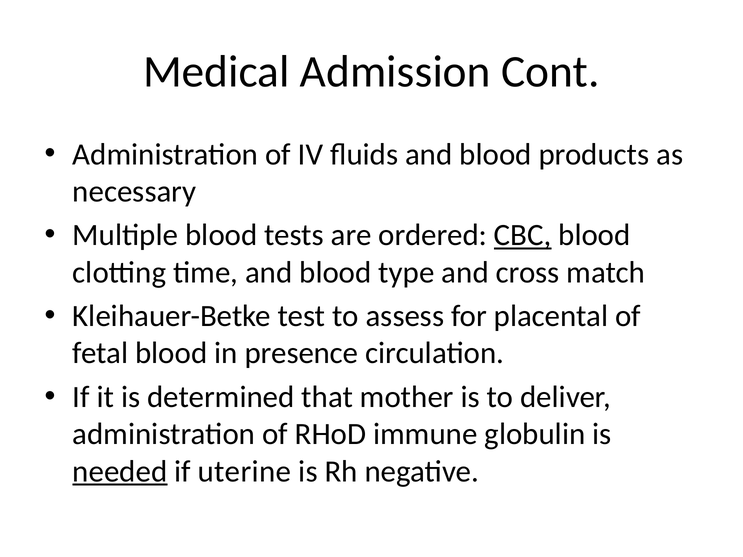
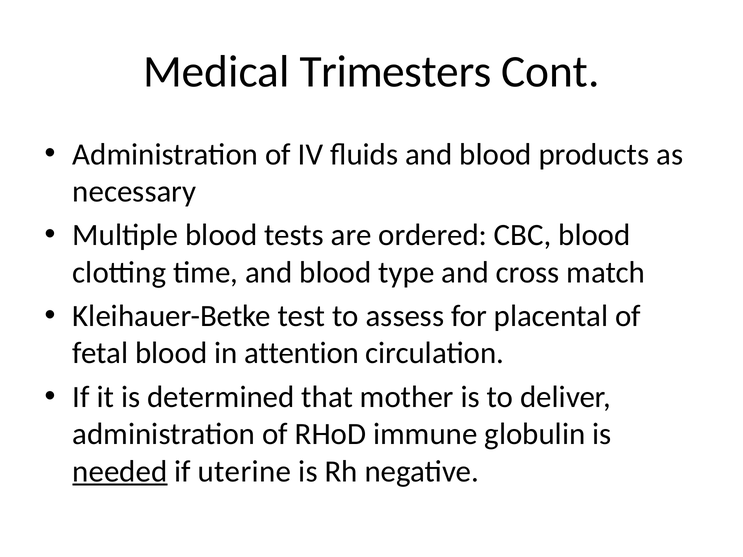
Admission: Admission -> Trimesters
CBC underline: present -> none
presence: presence -> attention
